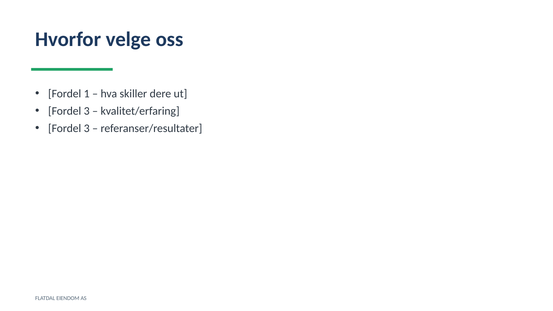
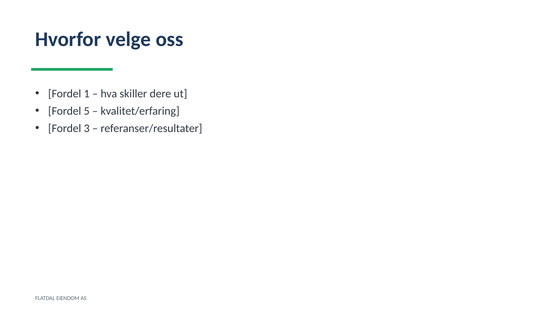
3 at (87, 111): 3 -> 5
